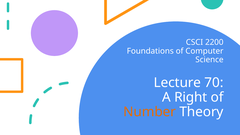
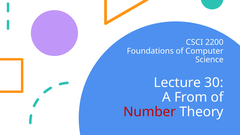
70: 70 -> 30
Right: Right -> From
Number colour: orange -> red
